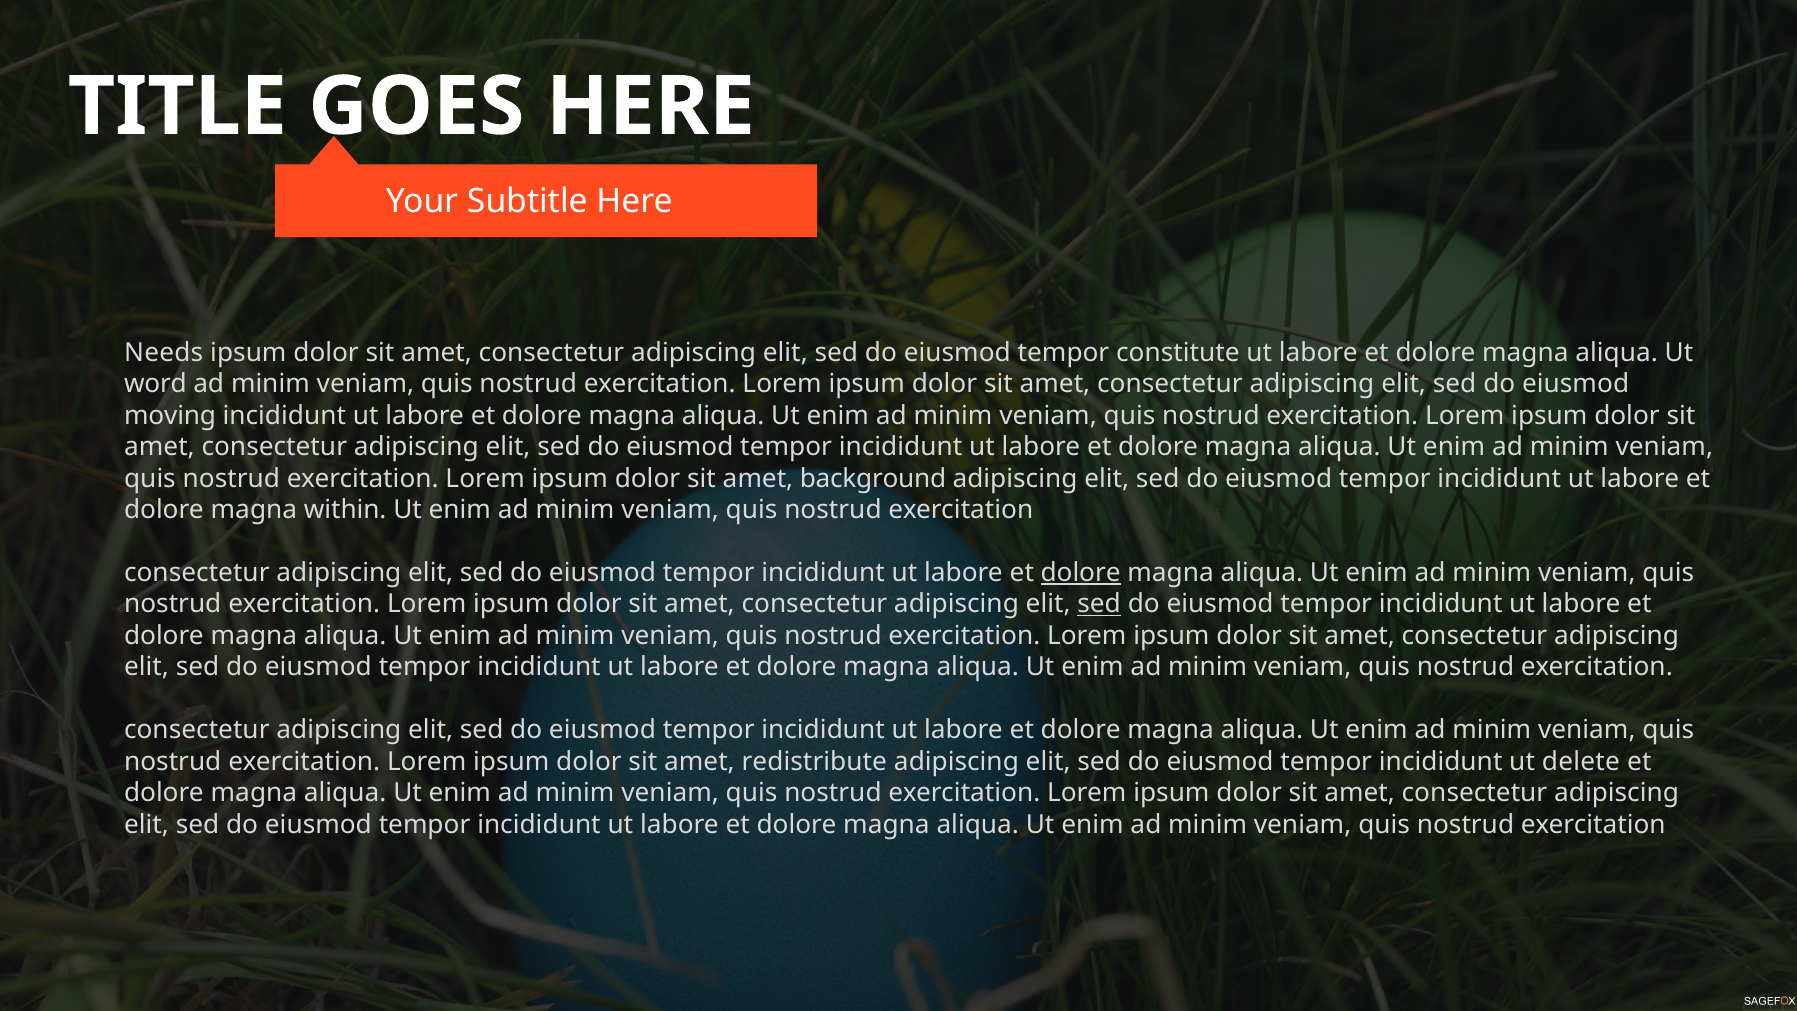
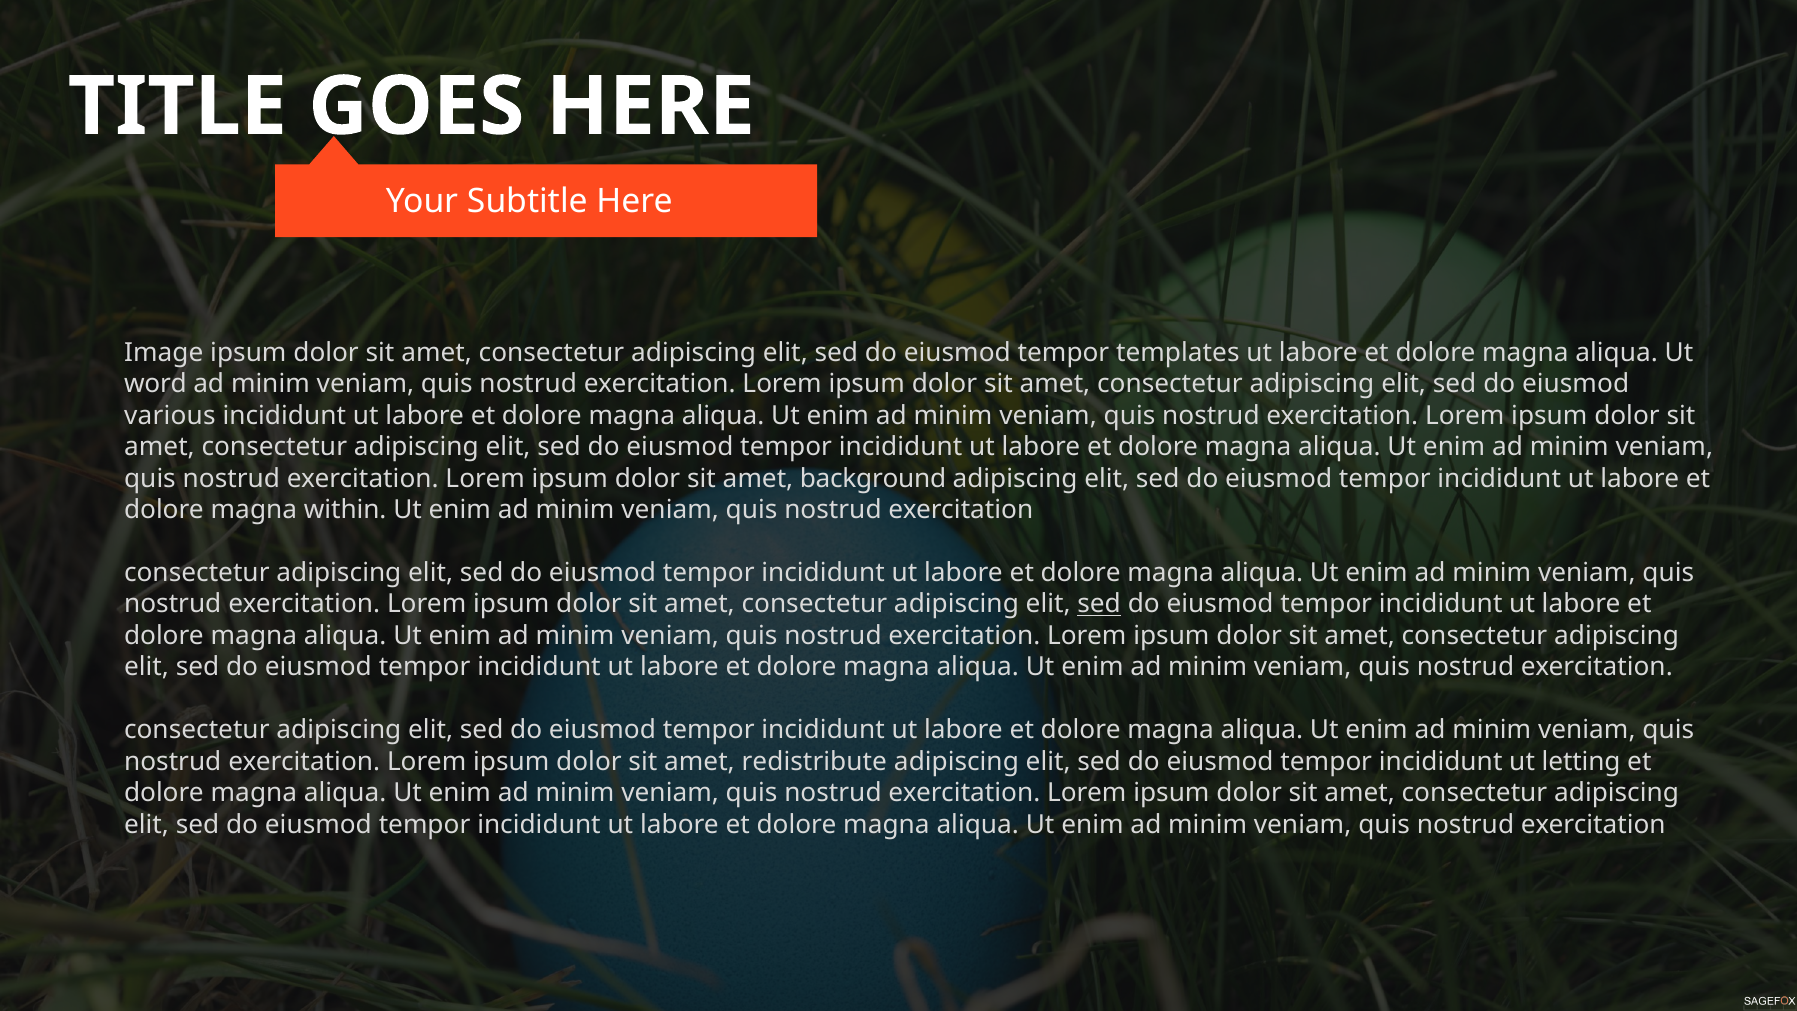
Needs: Needs -> Image
constitute: constitute -> templates
moving: moving -> various
dolore at (1081, 573) underline: present -> none
delete: delete -> letting
